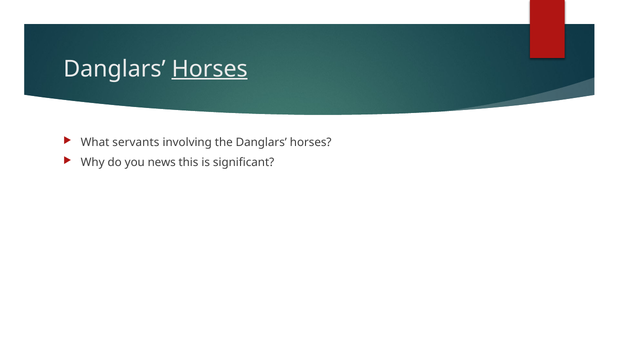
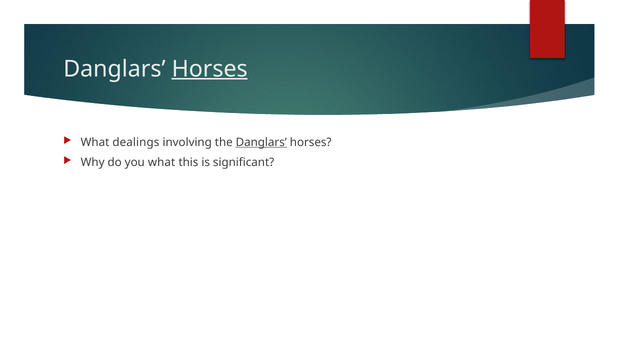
servants: servants -> dealings
Danglars at (261, 142) underline: none -> present
you news: news -> what
